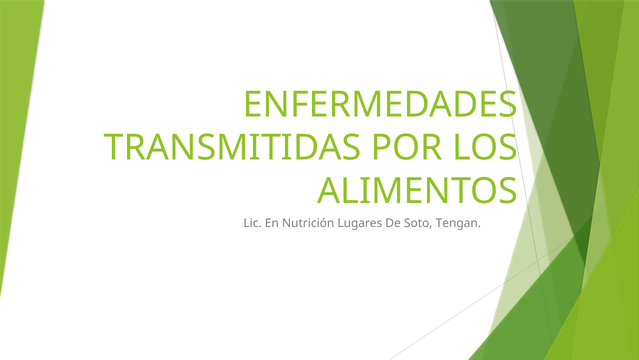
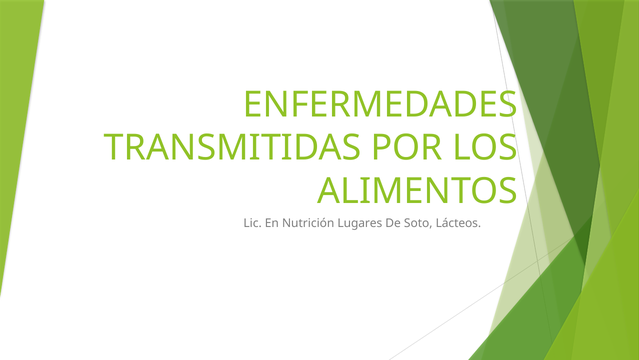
Tengan: Tengan -> Lácteos
